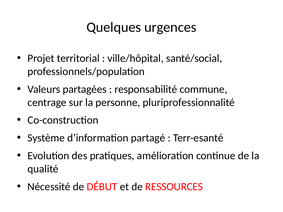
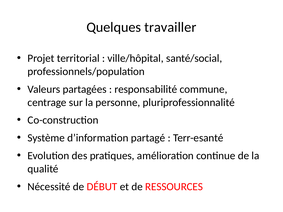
urgences: urgences -> travailler
